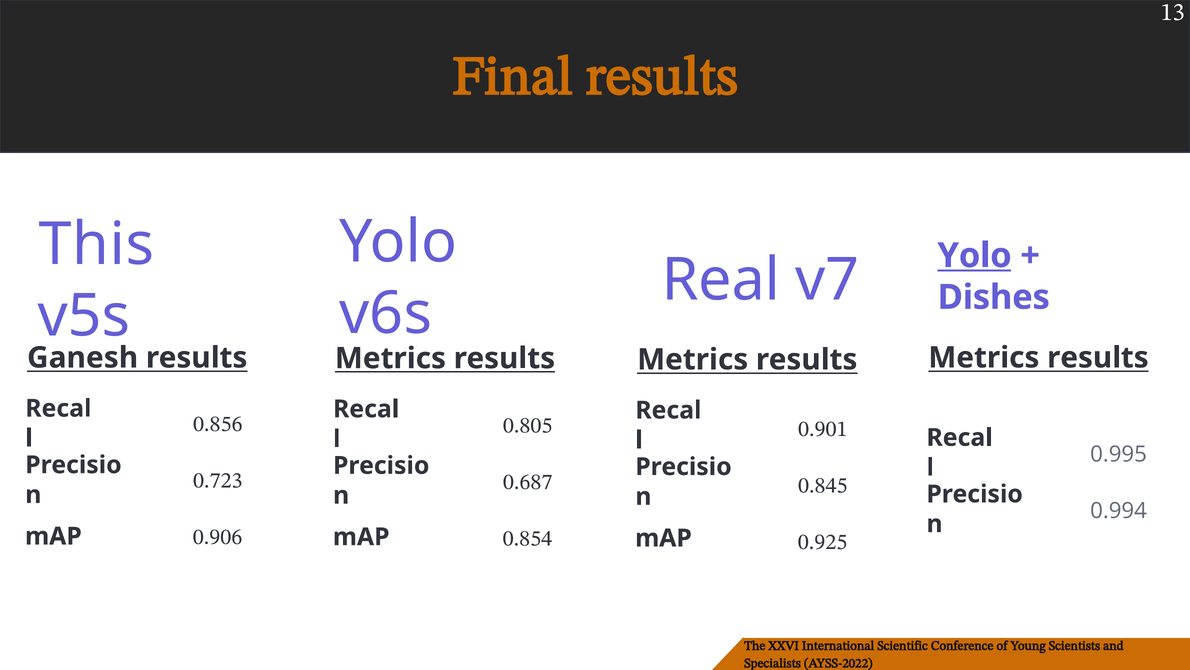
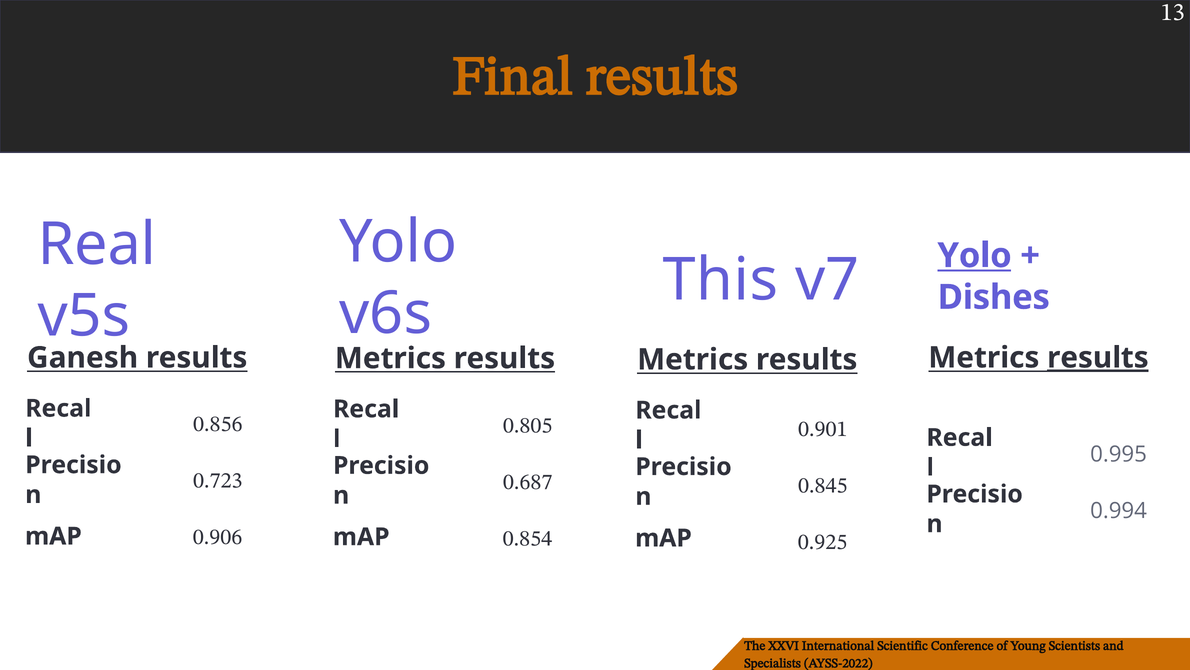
This: This -> Real
Real: Real -> This
results at (1098, 357) underline: none -> present
